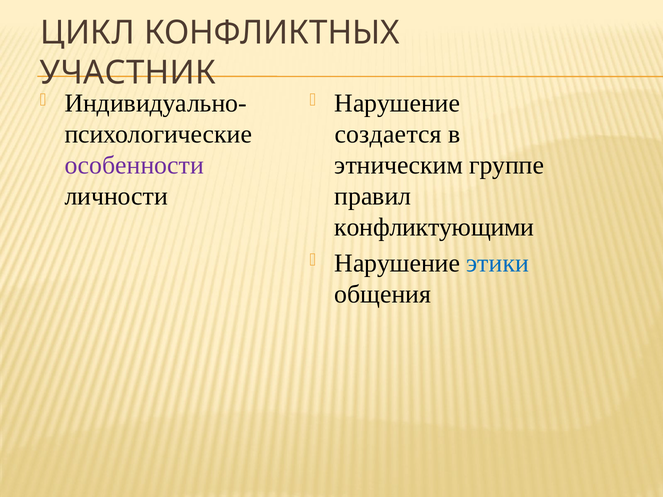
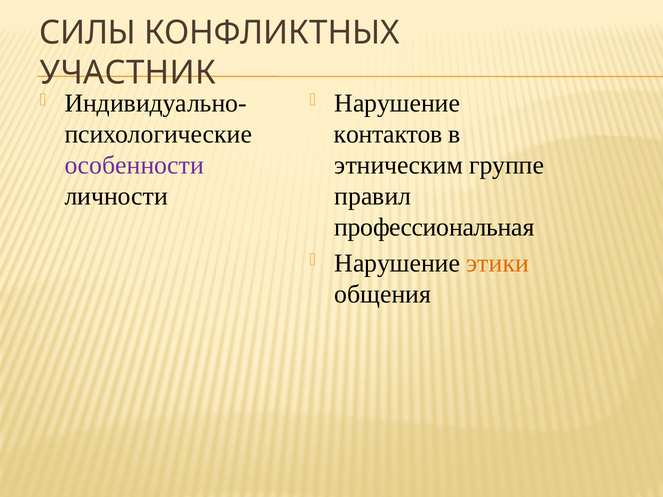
ЦИКЛ: ЦИКЛ -> СИЛЫ
создается: создается -> контактов
конфликтующими: конфликтующими -> профессиональная
этики colour: blue -> orange
